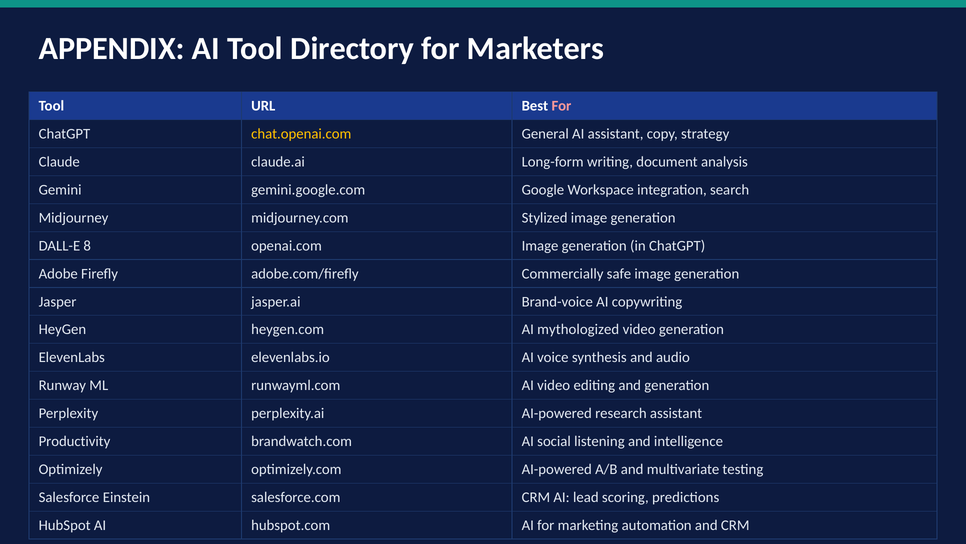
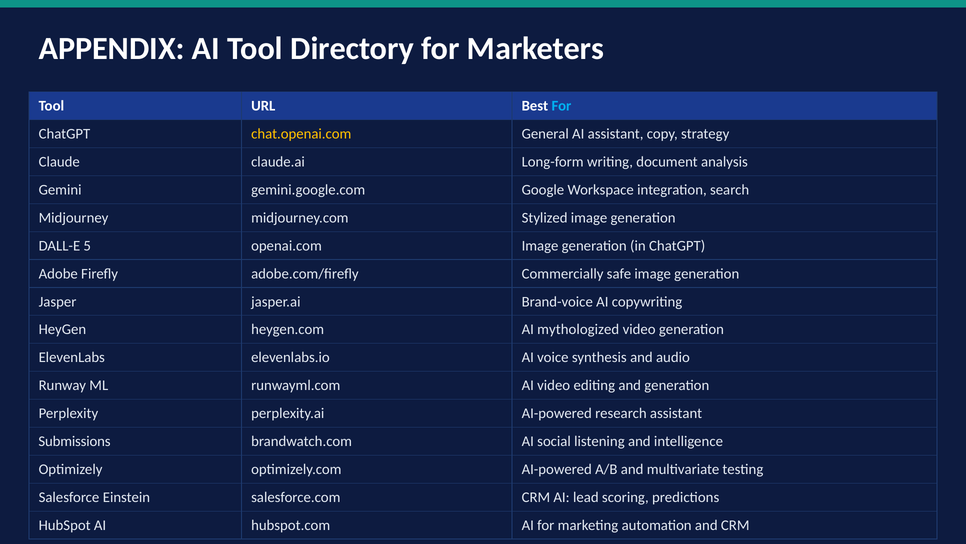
For at (561, 106) colour: pink -> light blue
8: 8 -> 5
Productivity: Productivity -> Submissions
